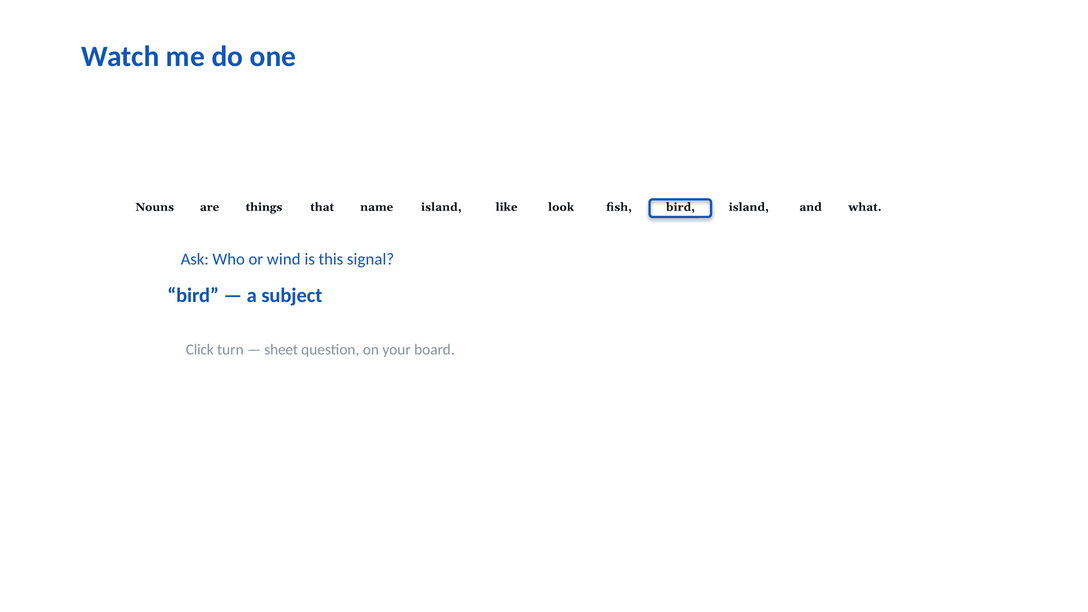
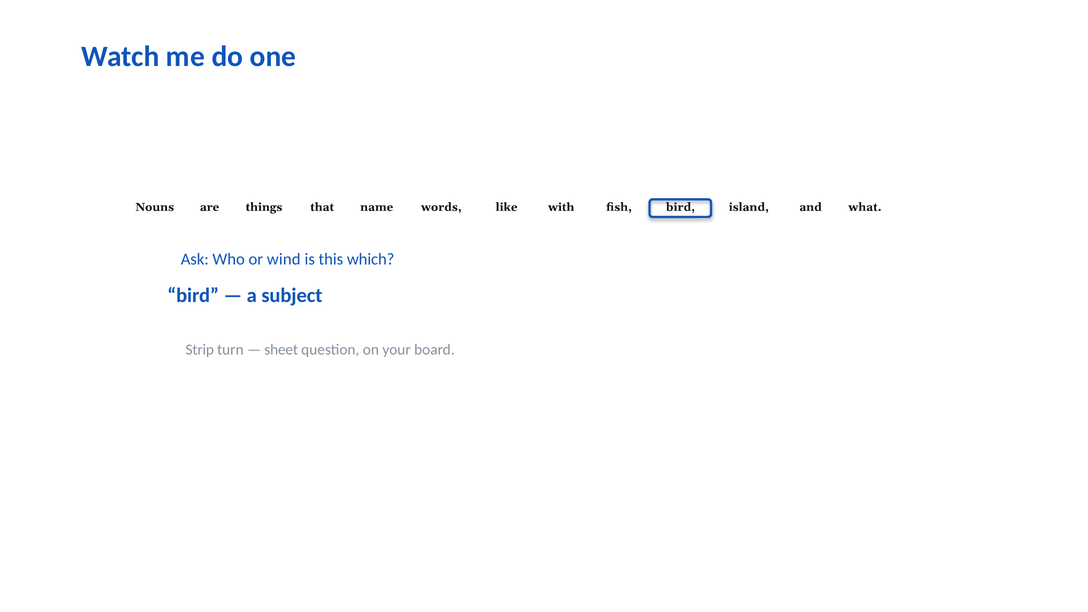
name island: island -> words
look: look -> with
signal: signal -> which
Click: Click -> Strip
